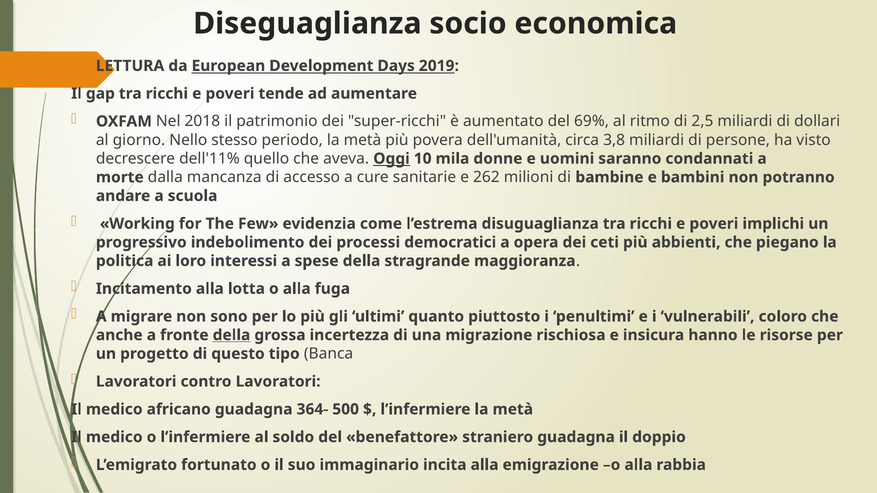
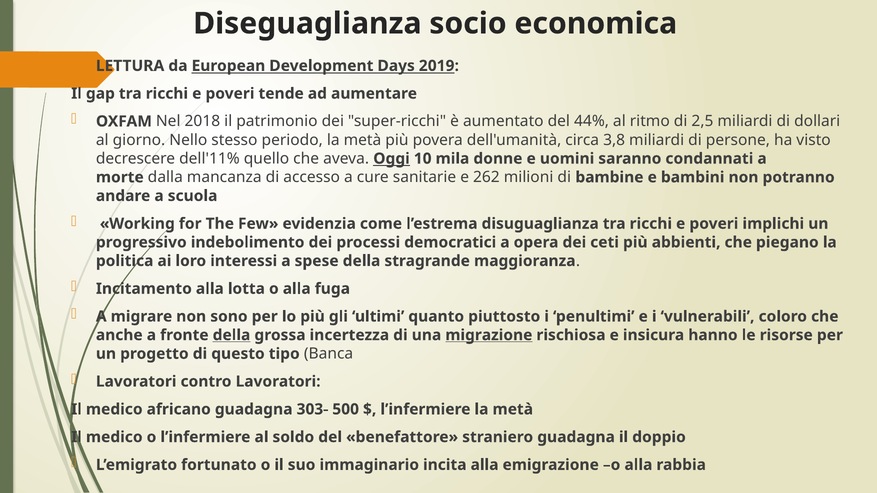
69%: 69% -> 44%
migrazione underline: none -> present
364-: 364- -> 303-
